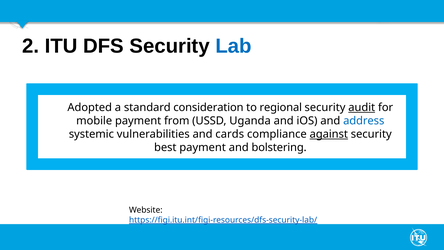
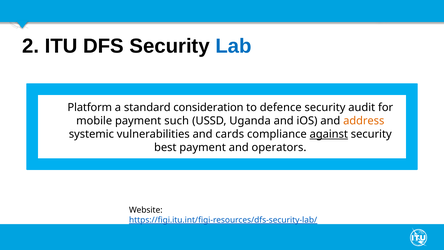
Adopted: Adopted -> Platform
regional: regional -> defence
audit underline: present -> none
from: from -> such
address colour: blue -> orange
bolstering: bolstering -> operators
